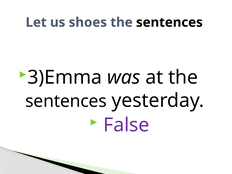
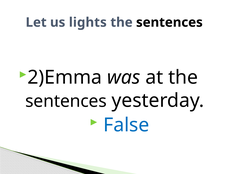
shoes: shoes -> lights
3)Emma: 3)Emma -> 2)Emma
False colour: purple -> blue
